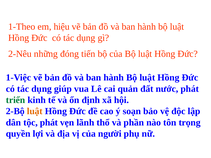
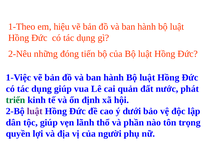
luật at (35, 111) colour: orange -> purple
soạn: soạn -> dưới
tộc phát: phát -> giúp
